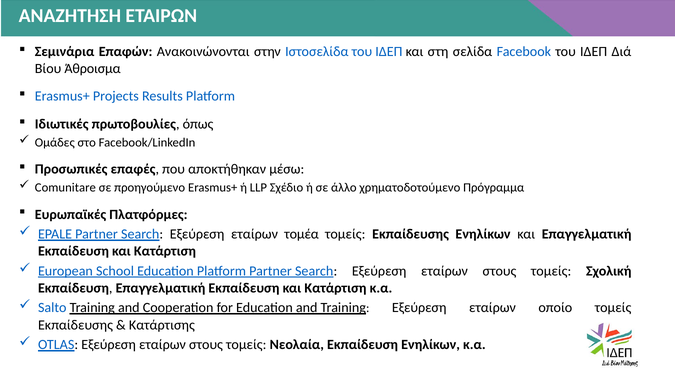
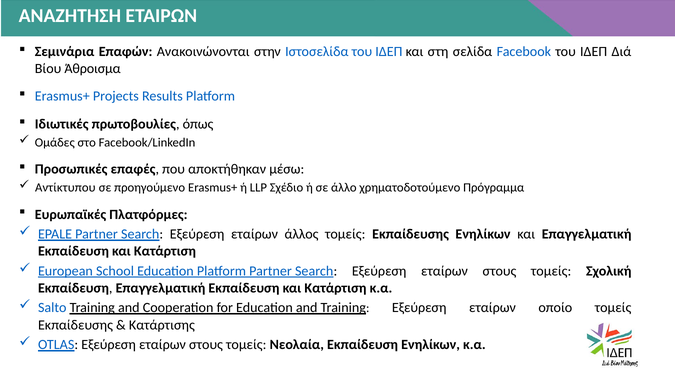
Comunitare: Comunitare -> Αντίκτυπου
τομέα: τομέα -> άλλος
